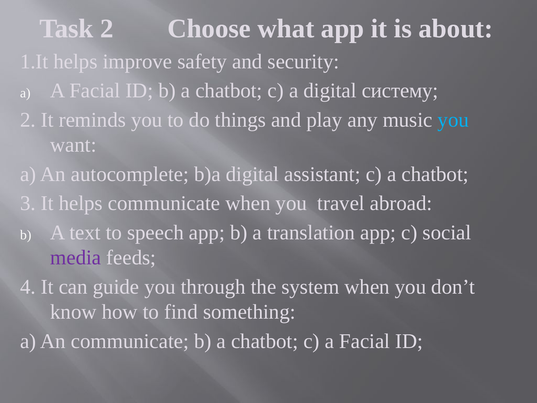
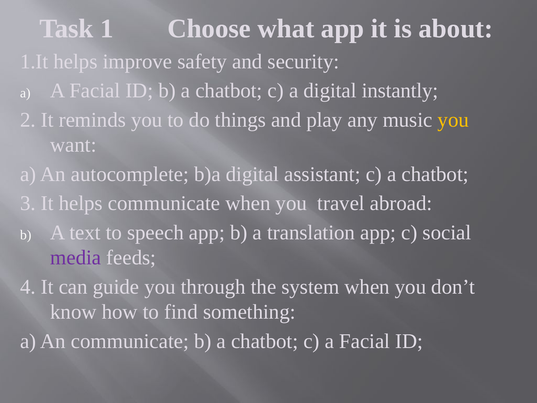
Task 2: 2 -> 1
систему: систему -> instantly
you at (453, 120) colour: light blue -> yellow
